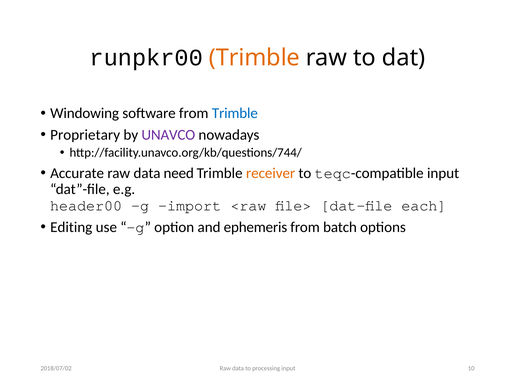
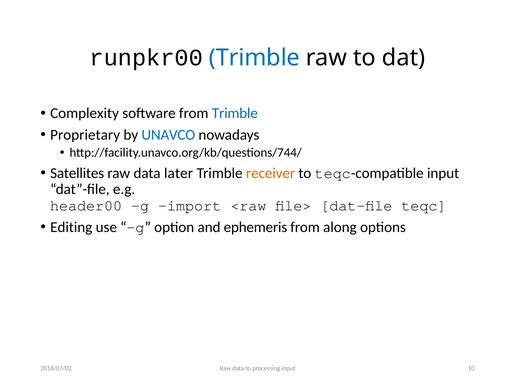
Trimble at (254, 58) colour: orange -> blue
Windowing: Windowing -> Complexity
UNAVCO colour: purple -> blue
Accurate: Accurate -> Satellites
need: need -> later
each: each -> teqc
batch: batch -> along
